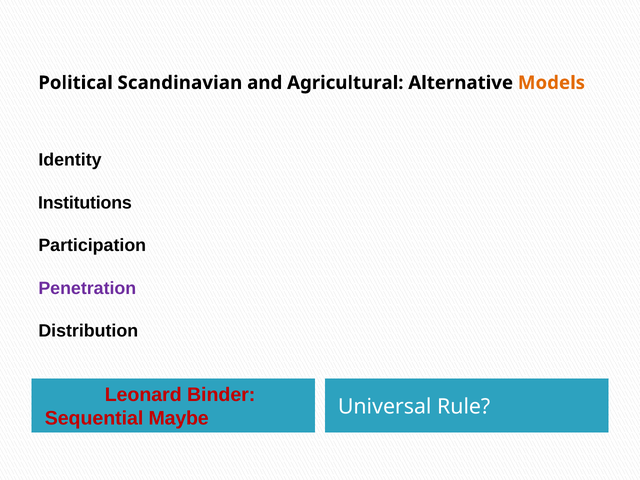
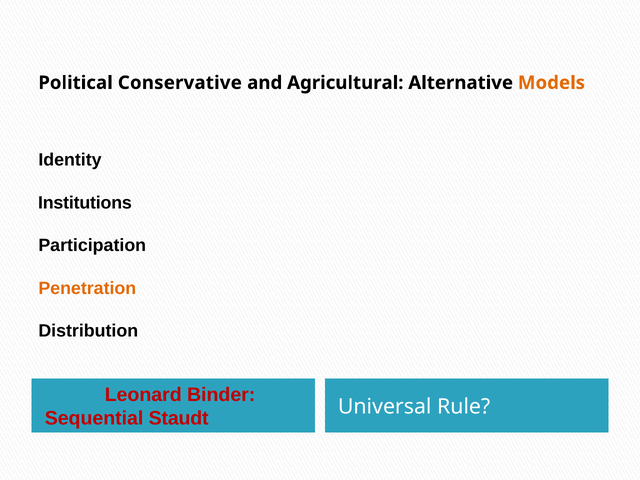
Scandinavian: Scandinavian -> Conservative
Penetration colour: purple -> orange
Maybe: Maybe -> Staudt
